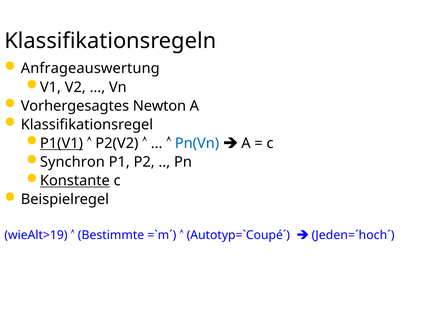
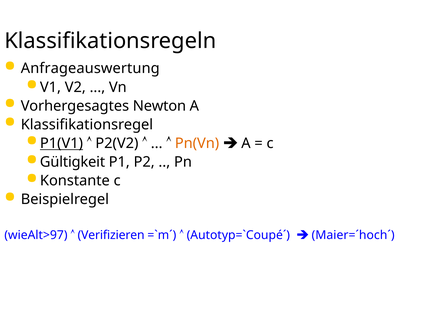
Pn(Vn colour: blue -> orange
Synchron: Synchron -> Gültigkeit
Konstante underline: present -> none
wieAlt>19: wieAlt>19 -> wieAlt>97
Bestimmte: Bestimmte -> Verifizieren
Jeden=´hoch´: Jeden=´hoch´ -> Maier=´hoch´
